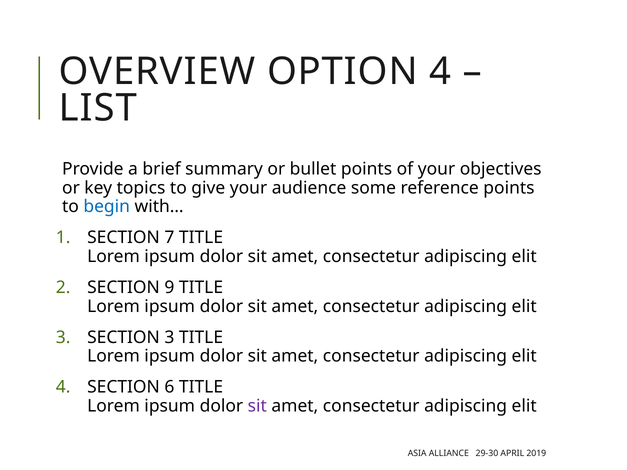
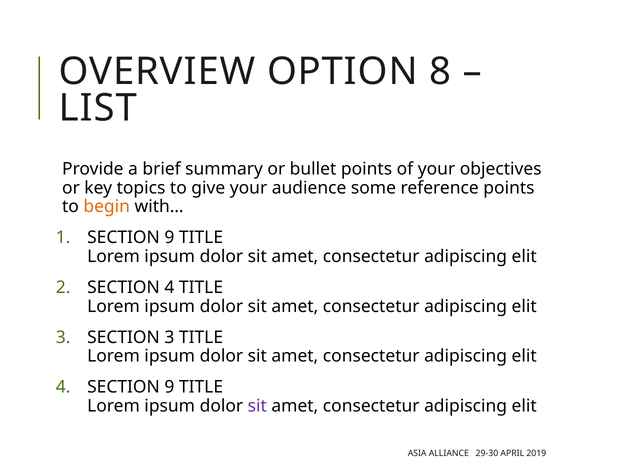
OPTION 4: 4 -> 8
begin colour: blue -> orange
1 SECTION 7: 7 -> 9
SECTION 9: 9 -> 4
4 SECTION 6: 6 -> 9
